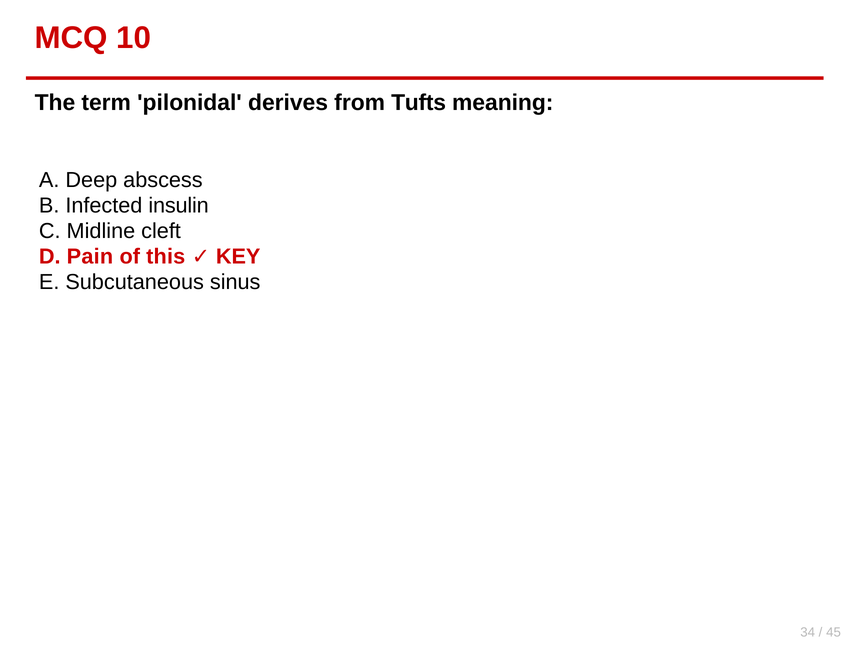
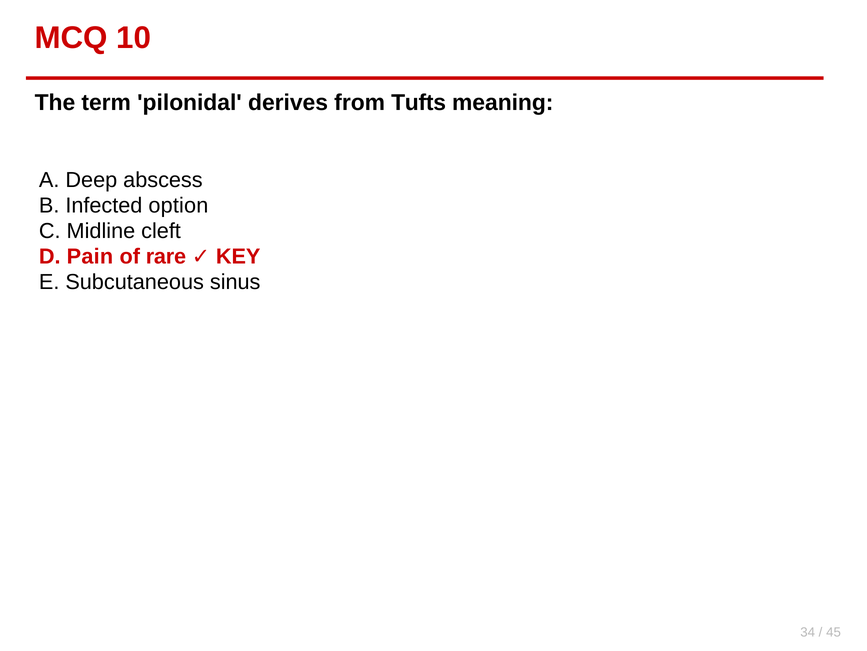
insulin: insulin -> option
this: this -> rare
